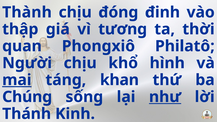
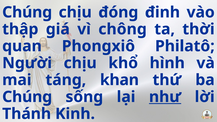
Thành at (27, 12): Thành -> Chúng
tương: tương -> chông
mai underline: present -> none
